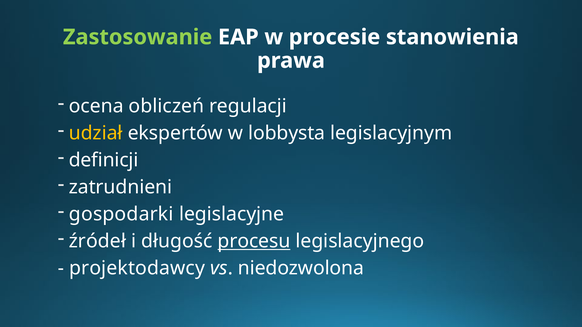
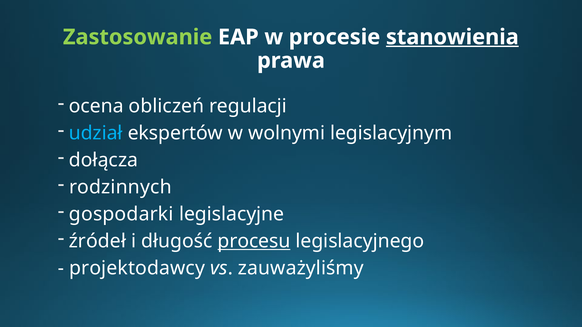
stanowienia underline: none -> present
udział colour: yellow -> light blue
lobbysta: lobbysta -> wolnymi
definicji: definicji -> dołącza
zatrudnieni: zatrudnieni -> rodzinnych
niedozwolona: niedozwolona -> zauważyliśmy
